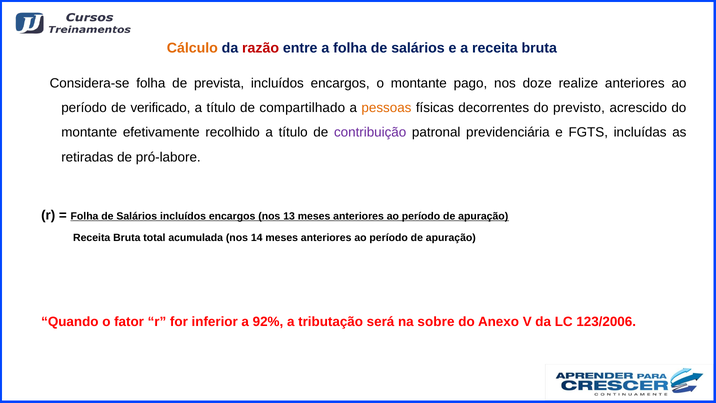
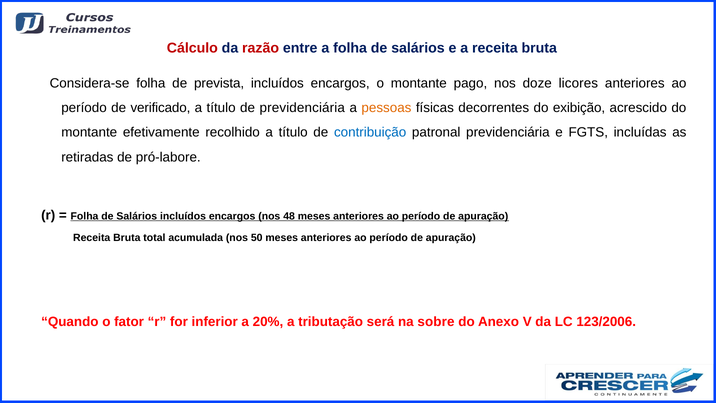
Cálculo colour: orange -> red
realize: realize -> licores
de compartilhado: compartilhado -> previdenciária
previsto: previsto -> exibição
contribuição colour: purple -> blue
13: 13 -> 48
14: 14 -> 50
92%: 92% -> 20%
